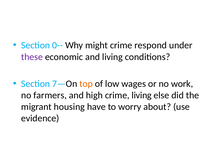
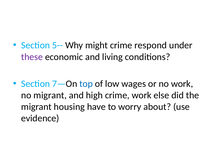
0--: 0-- -> 5--
top colour: orange -> blue
no farmers: farmers -> migrant
crime living: living -> work
